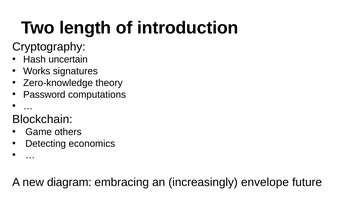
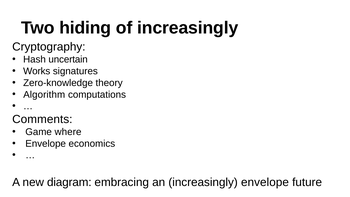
length: length -> hiding
of introduction: introduction -> increasingly
Password: Password -> Algorithm
Blockchain: Blockchain -> Comments
others: others -> where
Detecting at (46, 144): Detecting -> Envelope
